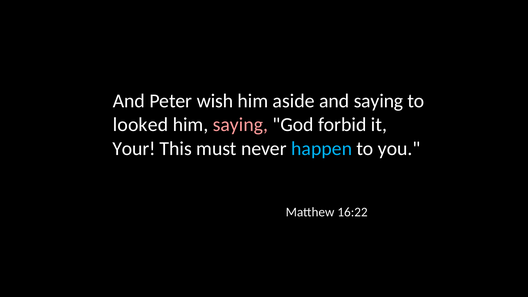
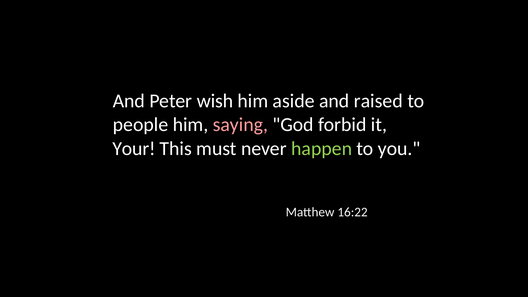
and saying: saying -> raised
looked: looked -> people
happen colour: light blue -> light green
